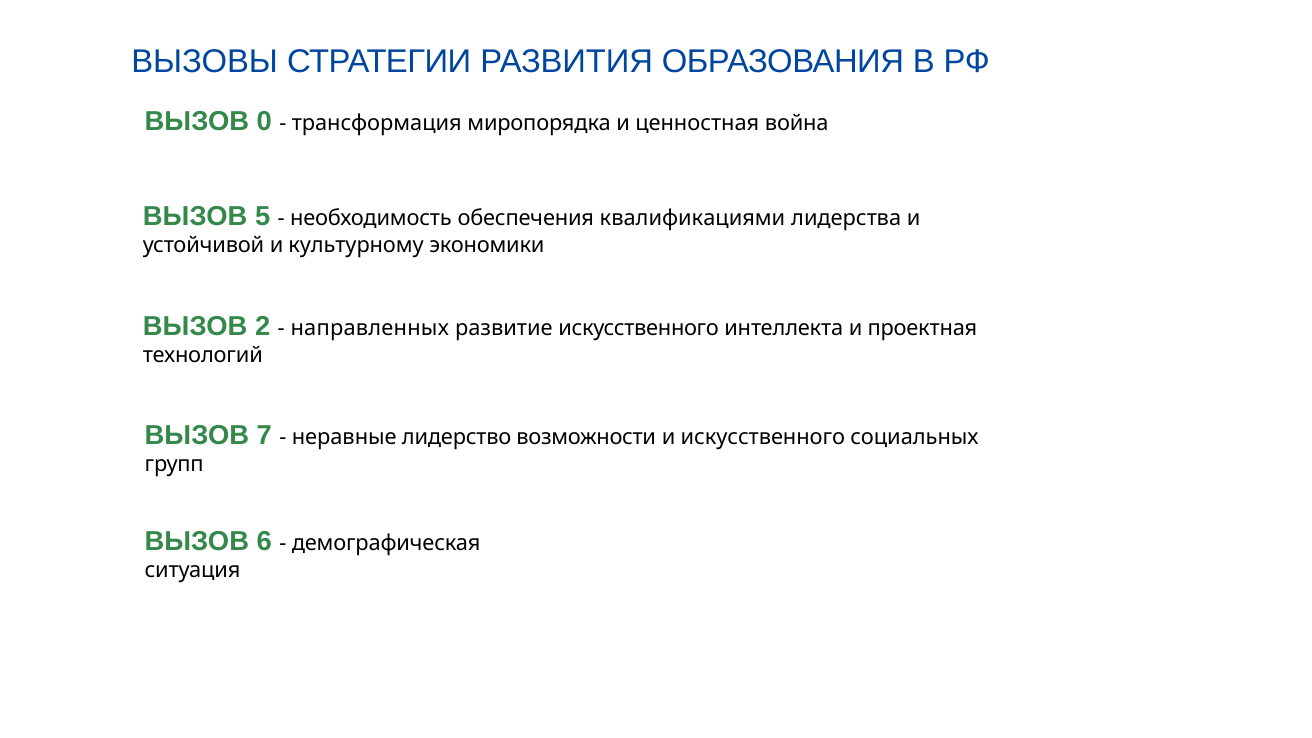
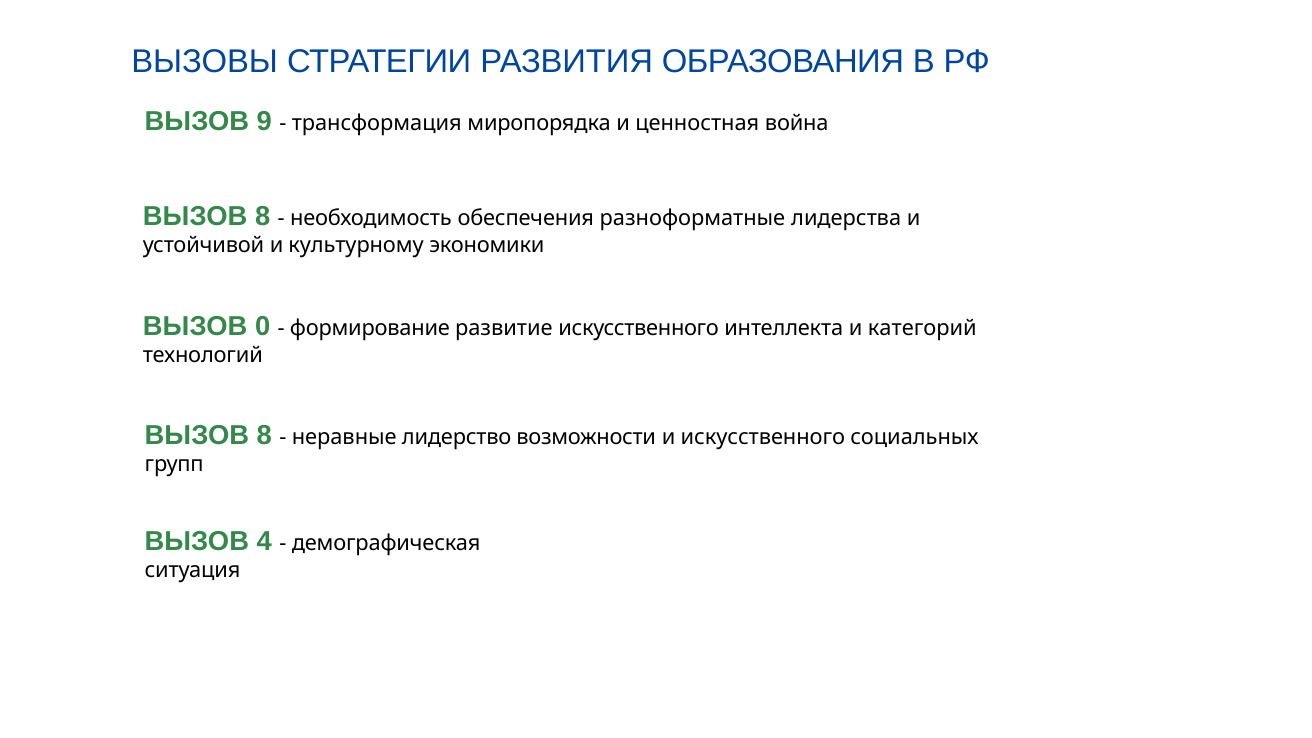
0: 0 -> 9
5 at (263, 217): 5 -> 8
квалификациями: квалификациями -> разноформатные
2: 2 -> 0
направленных: направленных -> формирование
проектная: проектная -> категорий
7 at (264, 436): 7 -> 8
6: 6 -> 4
